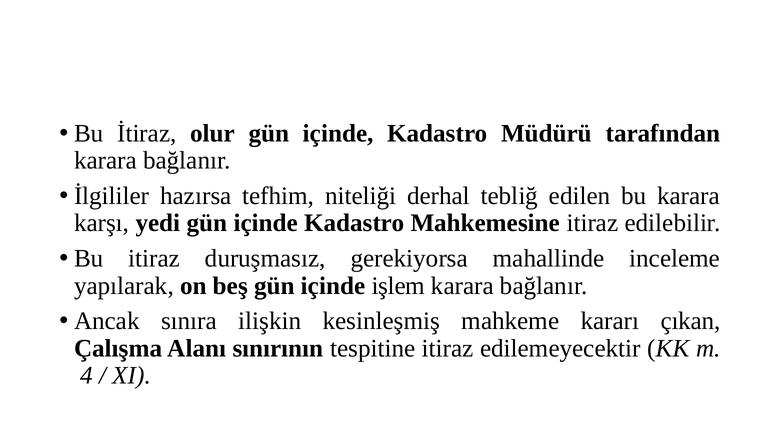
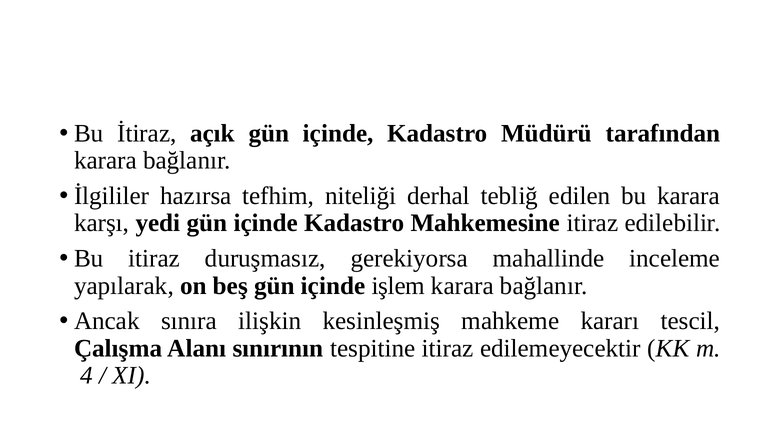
olur: olur -> açık
çıkan: çıkan -> tescil
